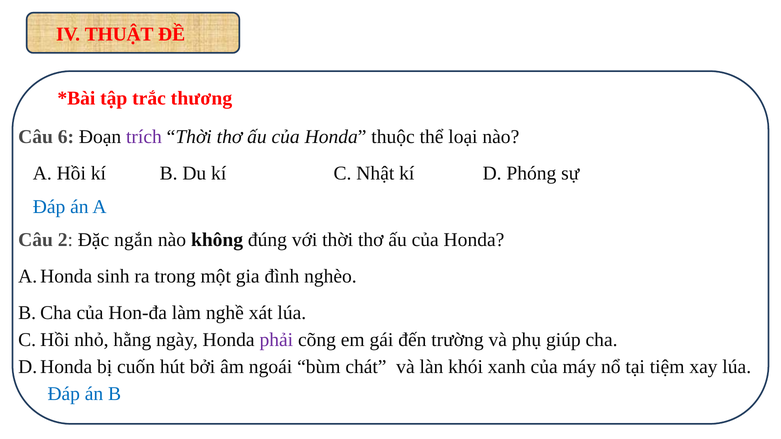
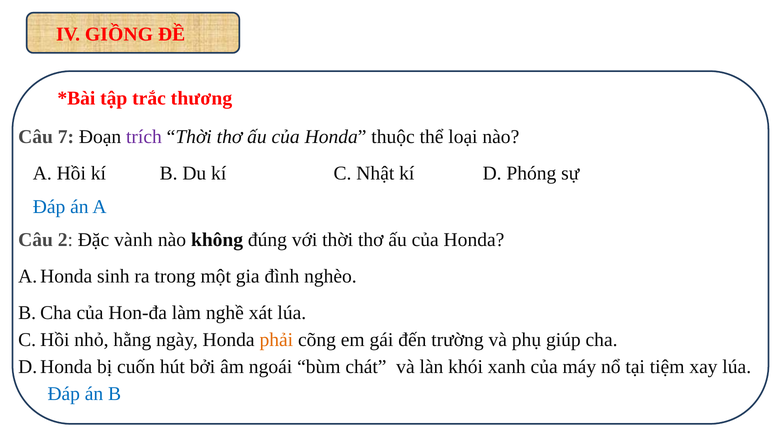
THUẬT: THUẬT -> GIỒNG
6: 6 -> 7
ngắn: ngắn -> vành
phải colour: purple -> orange
